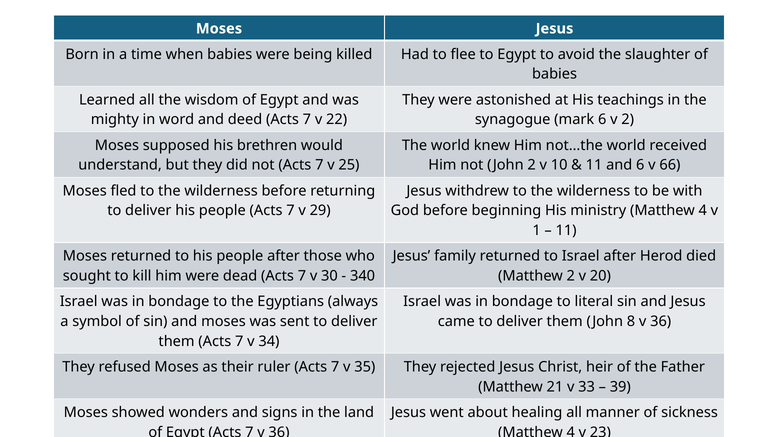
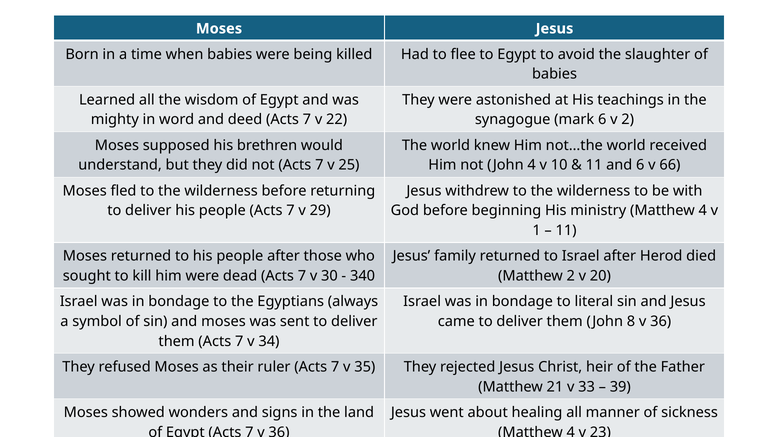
John 2: 2 -> 4
